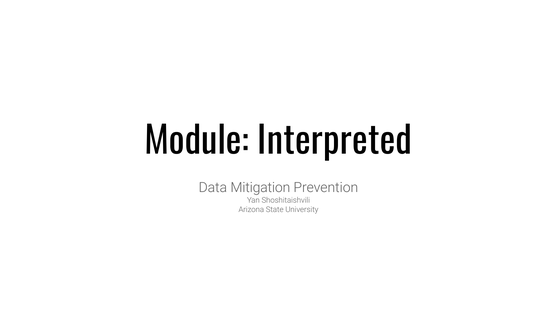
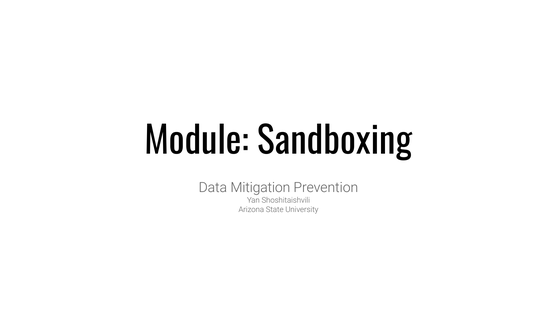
Interpreted: Interpreted -> Sandboxing
